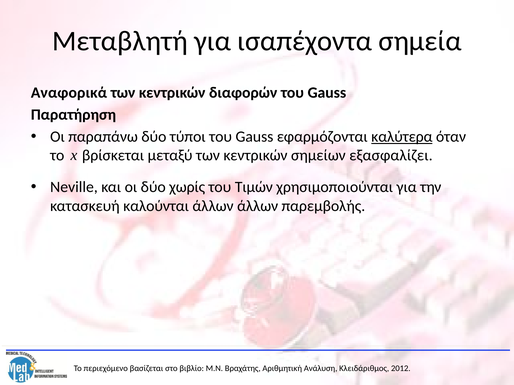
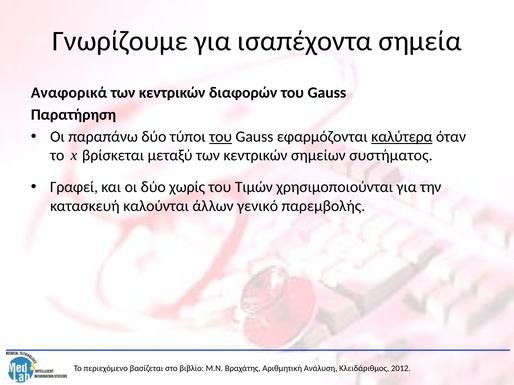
Μεταβλητή: Μεταβλητή -> Γνωρίζουμε
του at (221, 137) underline: none -> present
εξασφαλίζει: εξασφαλίζει -> συστήματος
Neville: Neville -> Γραφεί
άλλων άλλων: άλλων -> γενικό
